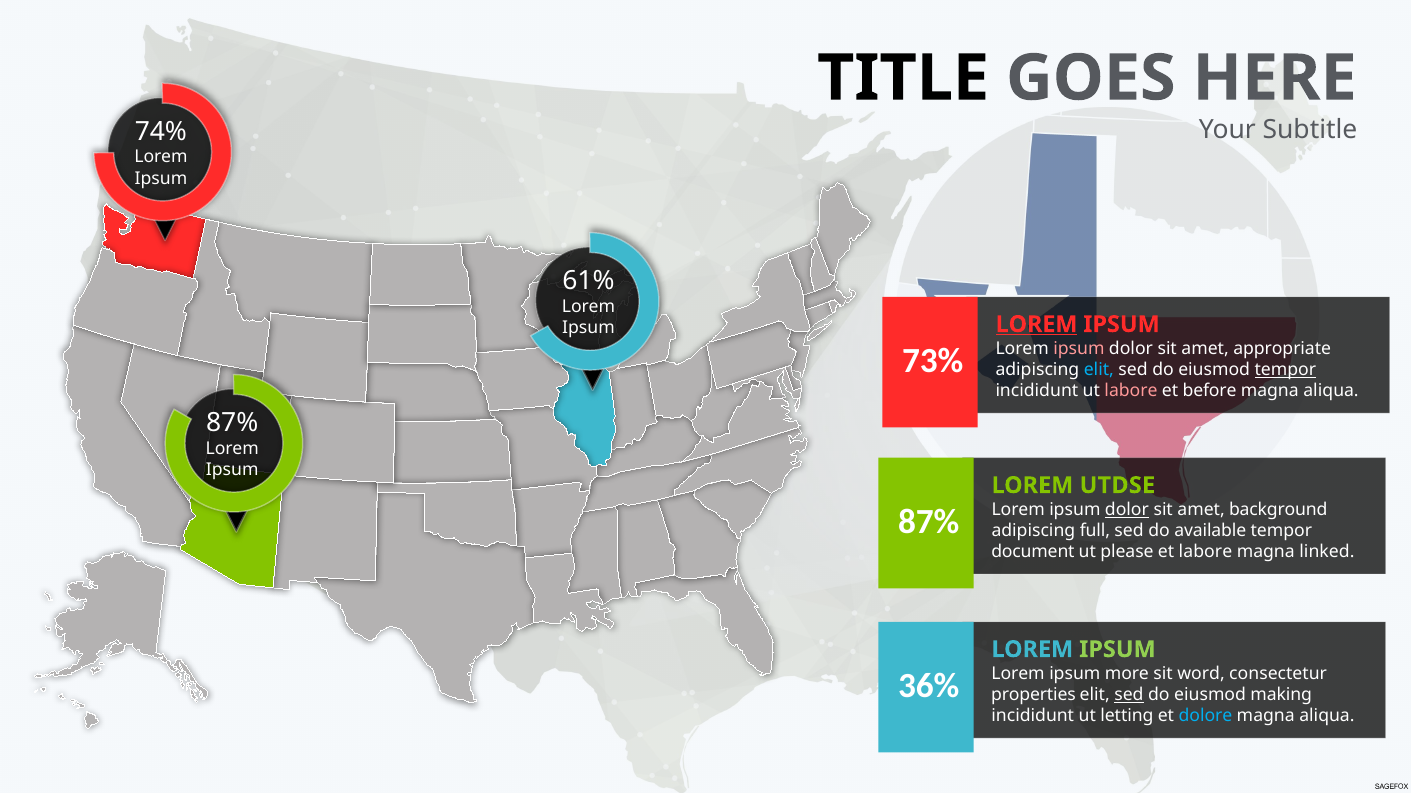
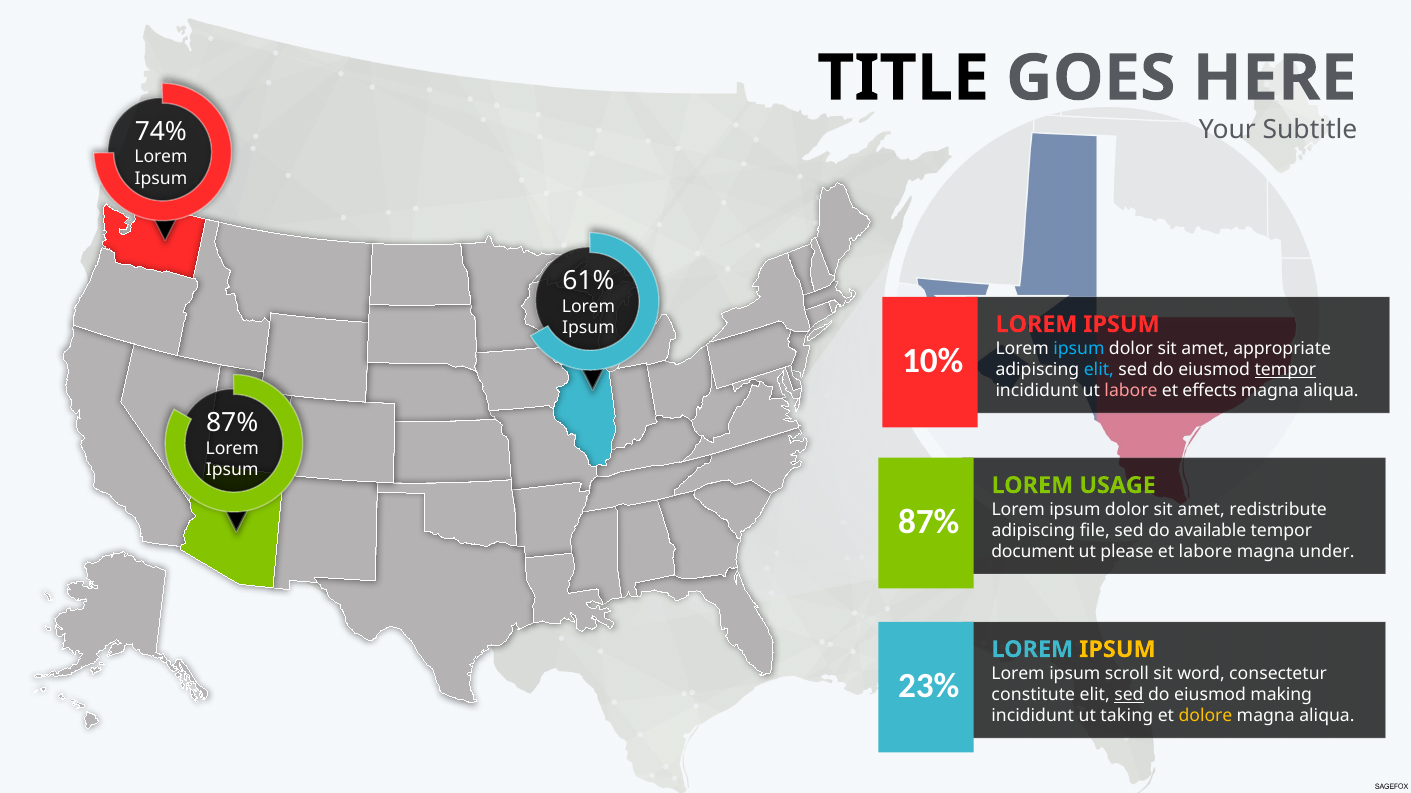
LOREM at (1037, 325) underline: present -> none
ipsum at (1079, 349) colour: pink -> light blue
73%: 73% -> 10%
before: before -> effects
UTDSE: UTDSE -> USAGE
dolor at (1127, 510) underline: present -> none
background: background -> redistribute
full: full -> file
linked: linked -> under
IPSUM at (1117, 650) colour: light green -> yellow
more: more -> scroll
36%: 36% -> 23%
properties: properties -> constitute
letting: letting -> taking
dolore colour: light blue -> yellow
